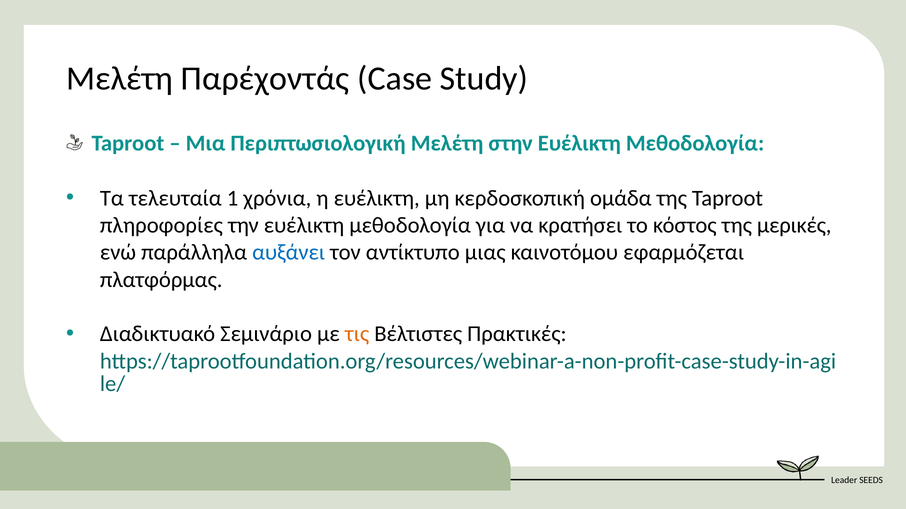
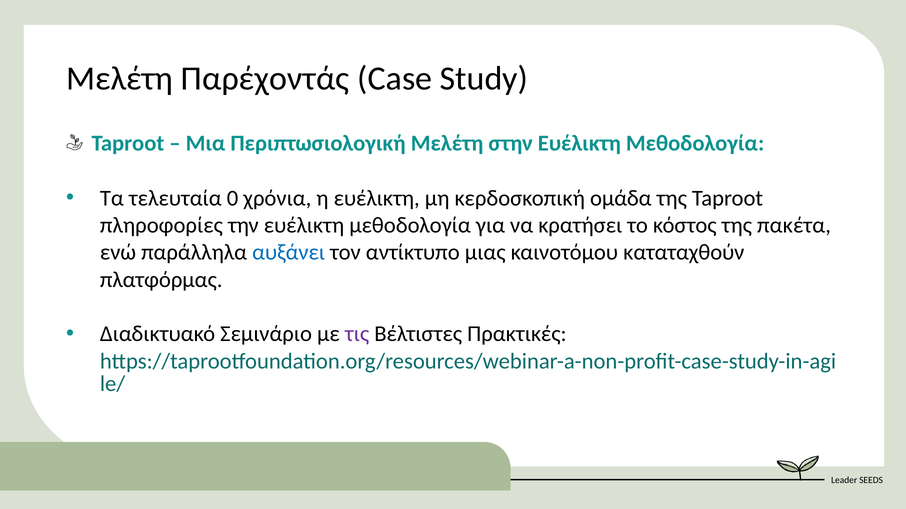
1: 1 -> 0
μερικές: μερικές -> πακέτα
εφαρμόζεται: εφαρμόζεται -> καταταχθούν
τις colour: orange -> purple
